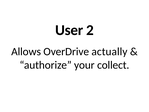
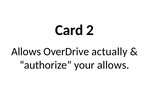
User: User -> Card
your collect: collect -> allows
